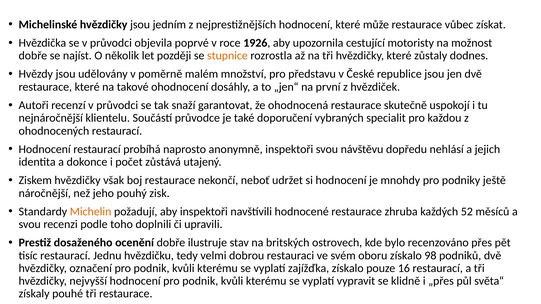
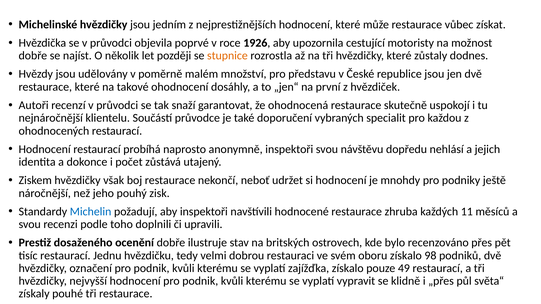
Michelin colour: orange -> blue
52: 52 -> 11
16: 16 -> 49
